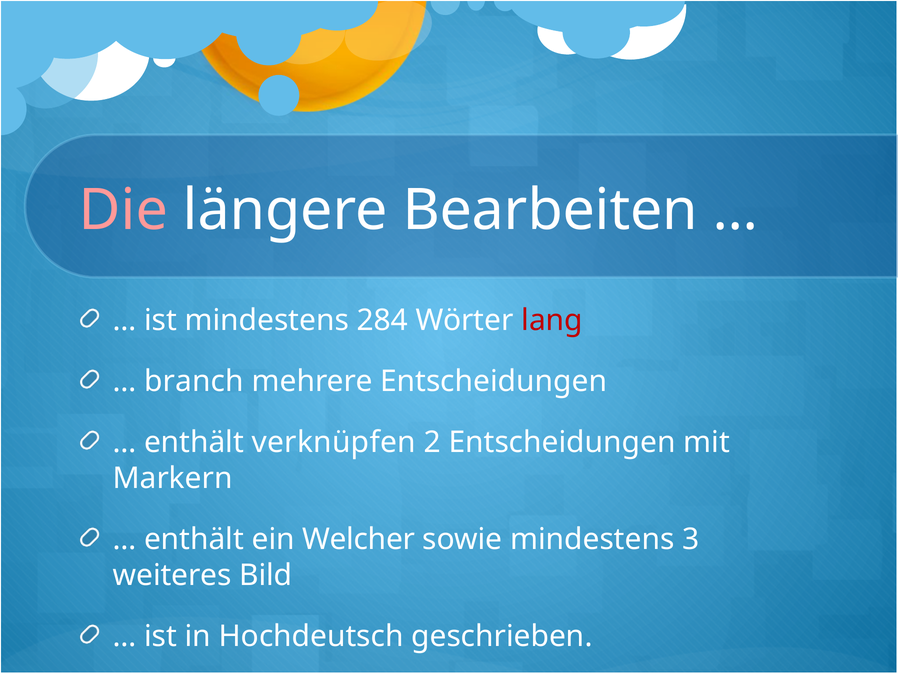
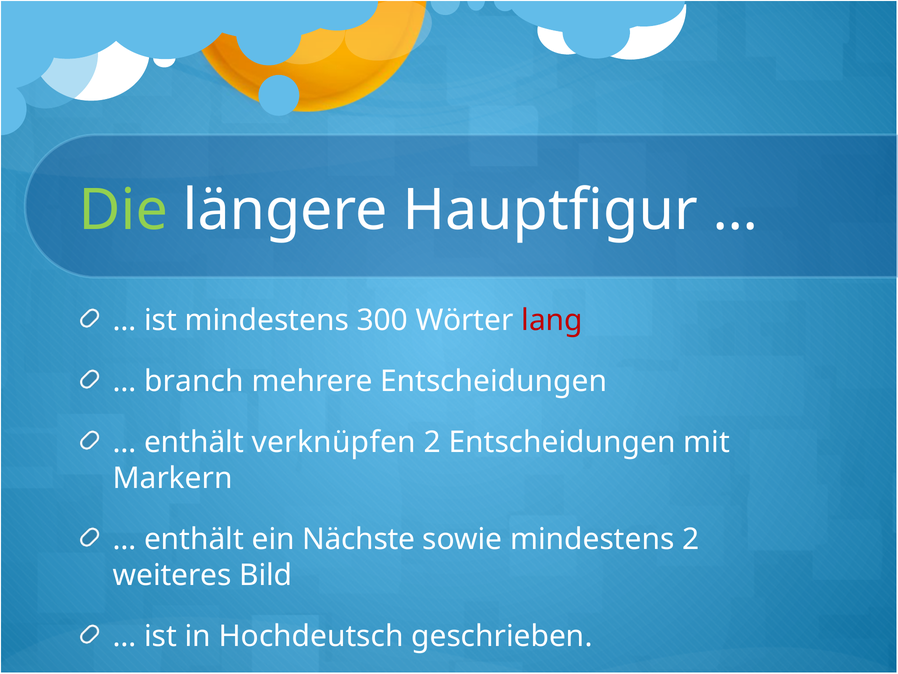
Die colour: pink -> light green
Bearbeiten: Bearbeiten -> Hauptfigur
284: 284 -> 300
Welcher: Welcher -> Nächste
mindestens 3: 3 -> 2
